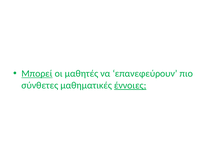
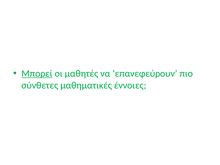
έννοιες underline: present -> none
